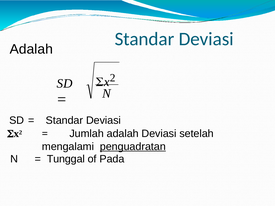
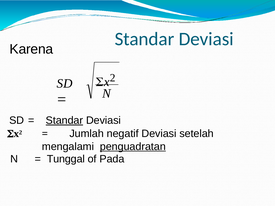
Adalah at (31, 49): Adalah -> Karena
Standar at (64, 121) underline: none -> present
Jumlah adalah: adalah -> negatif
